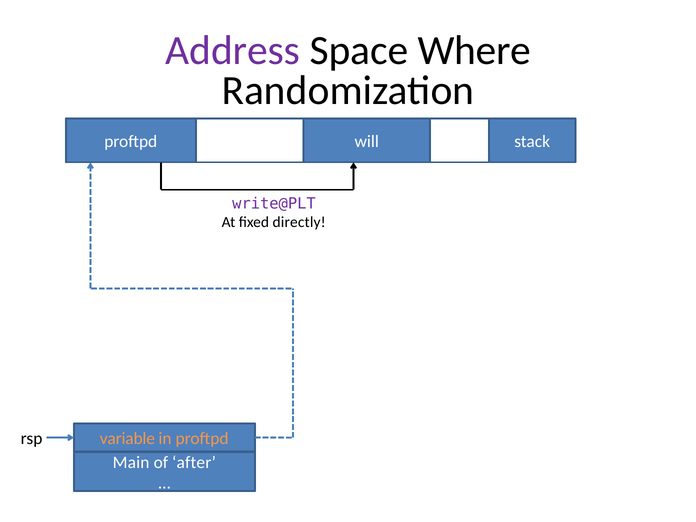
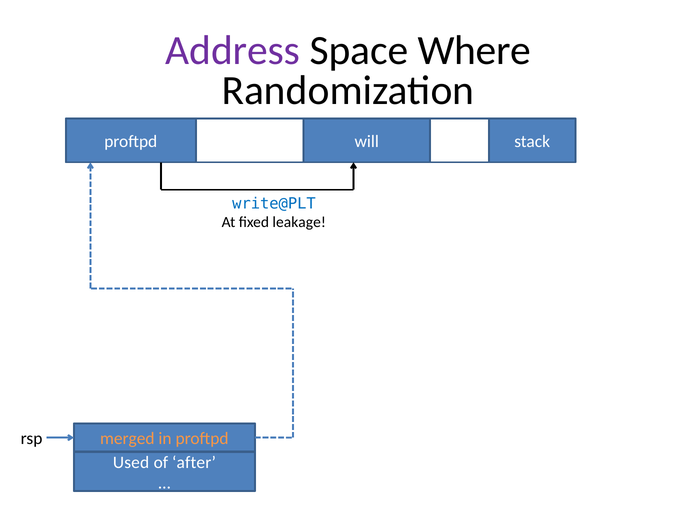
write@PLT colour: purple -> blue
directly: directly -> leakage
variable: variable -> merged
Main: Main -> Used
